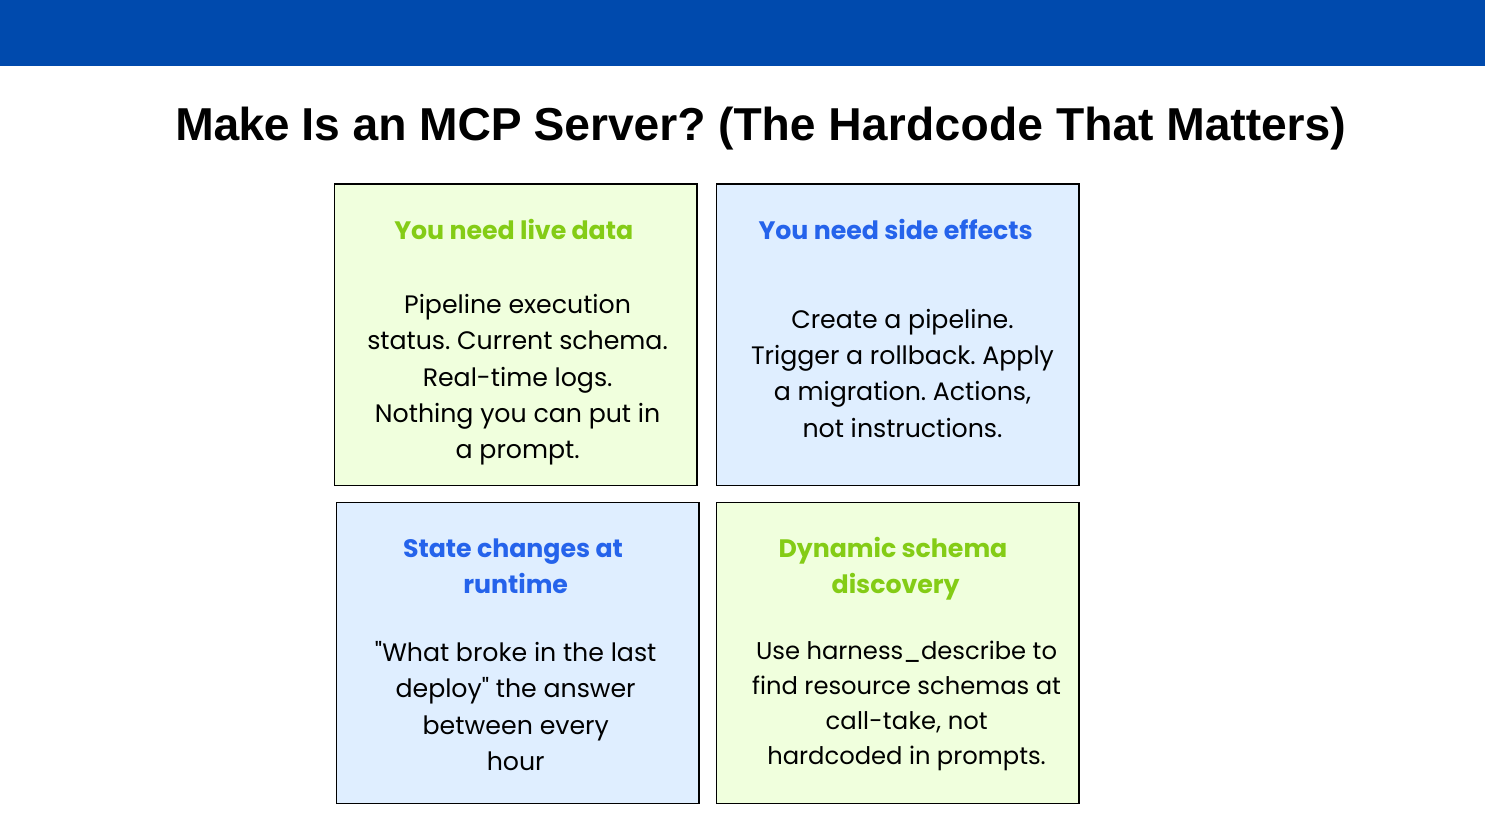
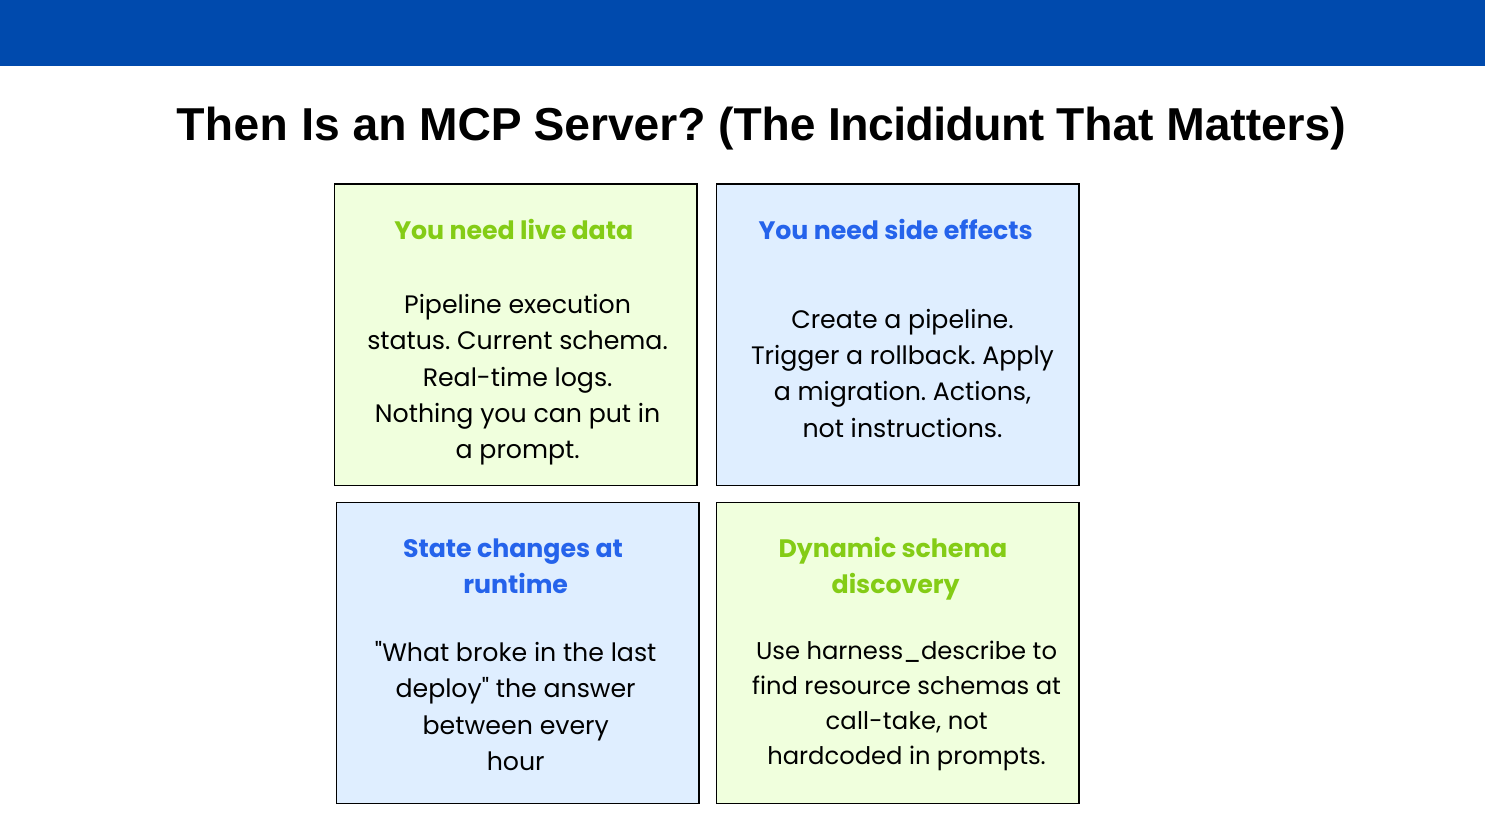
Make: Make -> Then
Hardcode: Hardcode -> Incididunt
